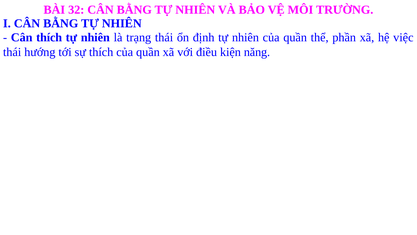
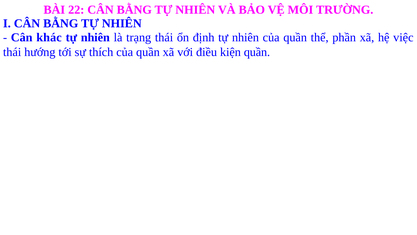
32: 32 -> 22
Cân thích: thích -> khác
kiện năng: năng -> quần
